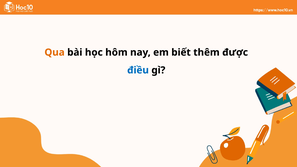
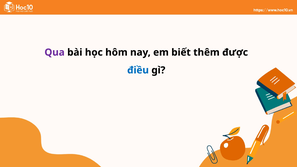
Qua colour: orange -> purple
